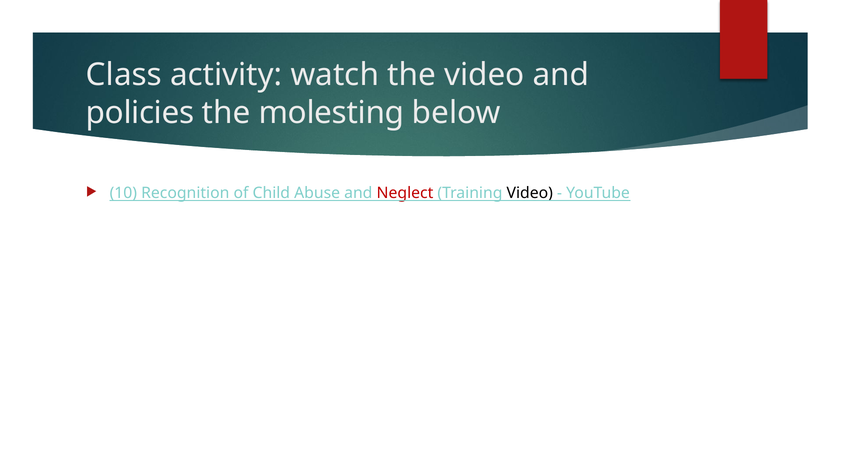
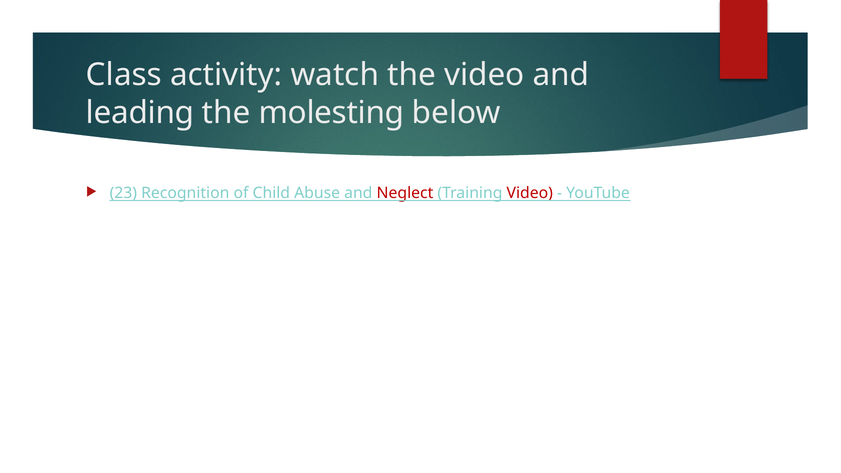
policies: policies -> leading
10: 10 -> 23
Video at (530, 193) colour: black -> red
